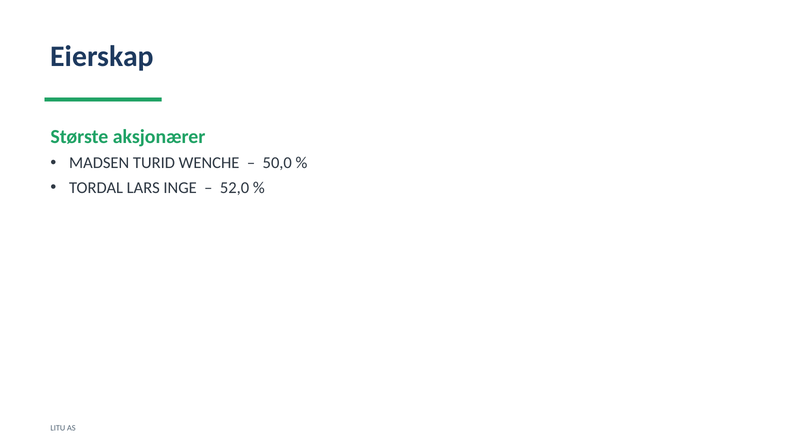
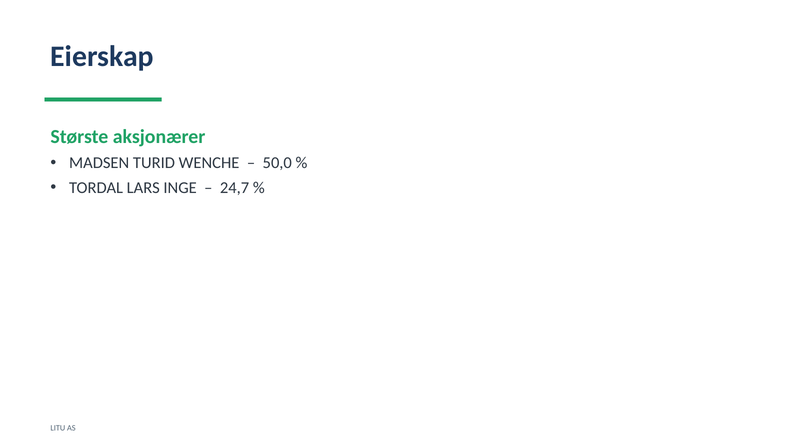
52,0: 52,0 -> 24,7
